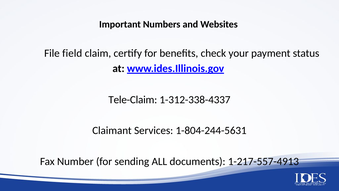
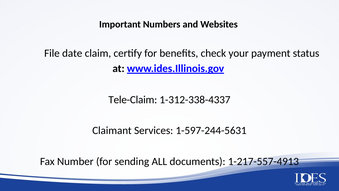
field: field -> date
1-804-244-5631: 1-804-244-5631 -> 1-597-244-5631
